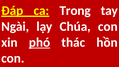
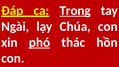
Trong underline: none -> present
